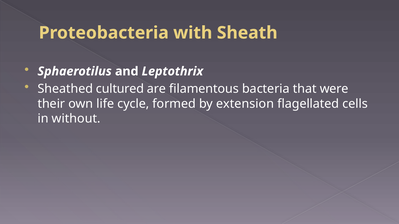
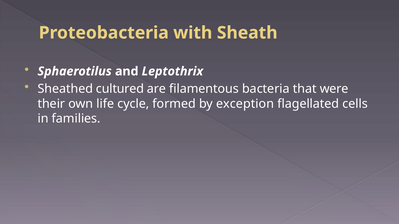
extension: extension -> exception
without: without -> families
